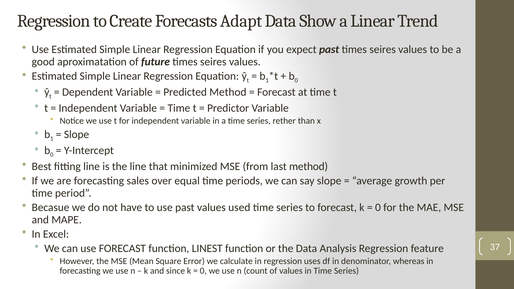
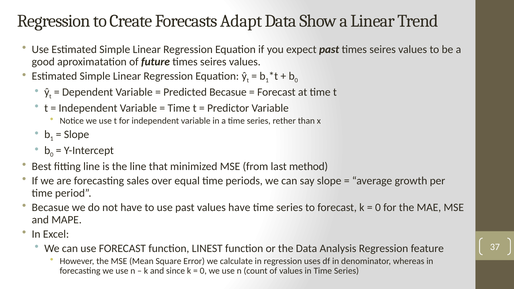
Predicted Method: Method -> Becasue
values used: used -> have
